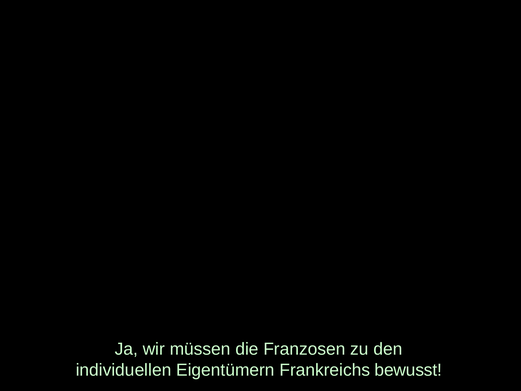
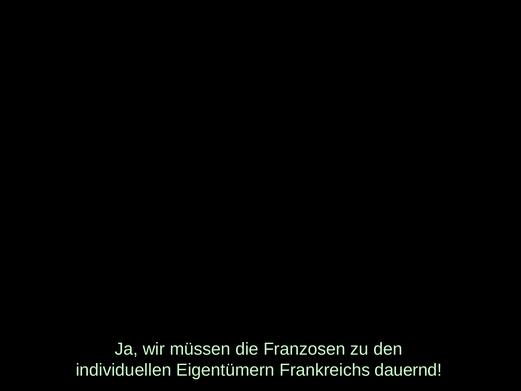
bewusst: bewusst -> dauernd
